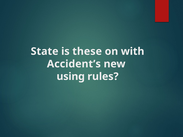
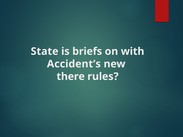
these: these -> briefs
using: using -> there
